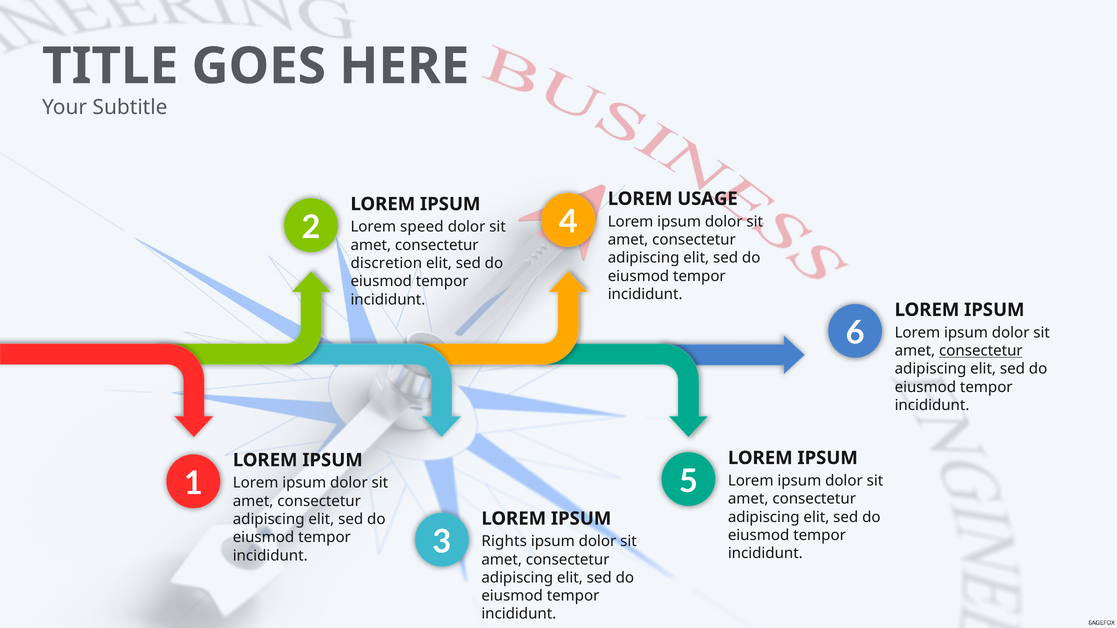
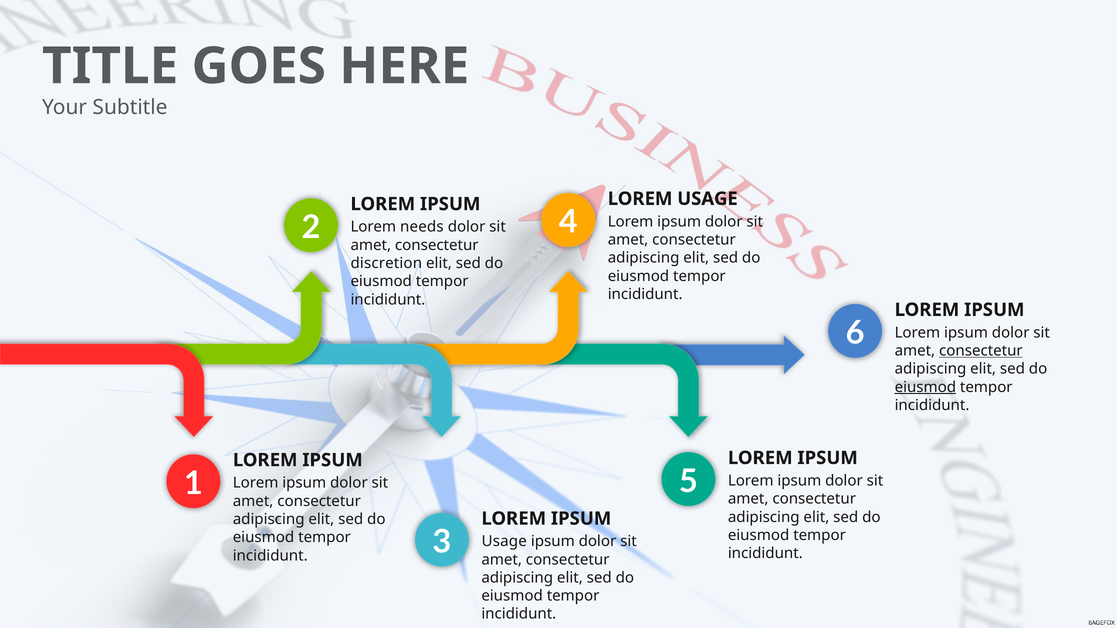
speed: speed -> needs
eiusmod at (925, 387) underline: none -> present
Rights at (504, 542): Rights -> Usage
